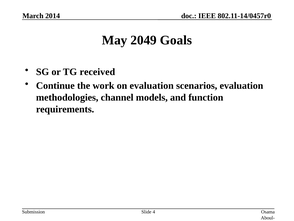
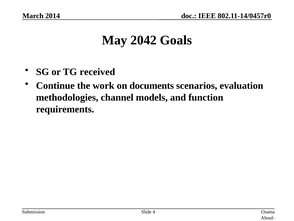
2049: 2049 -> 2042
on evaluation: evaluation -> documents
